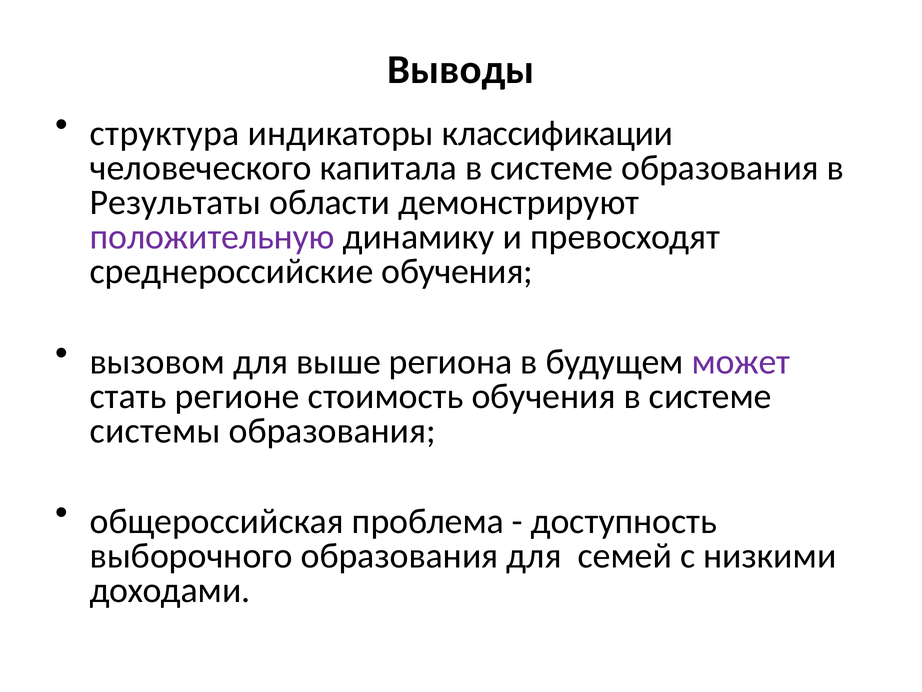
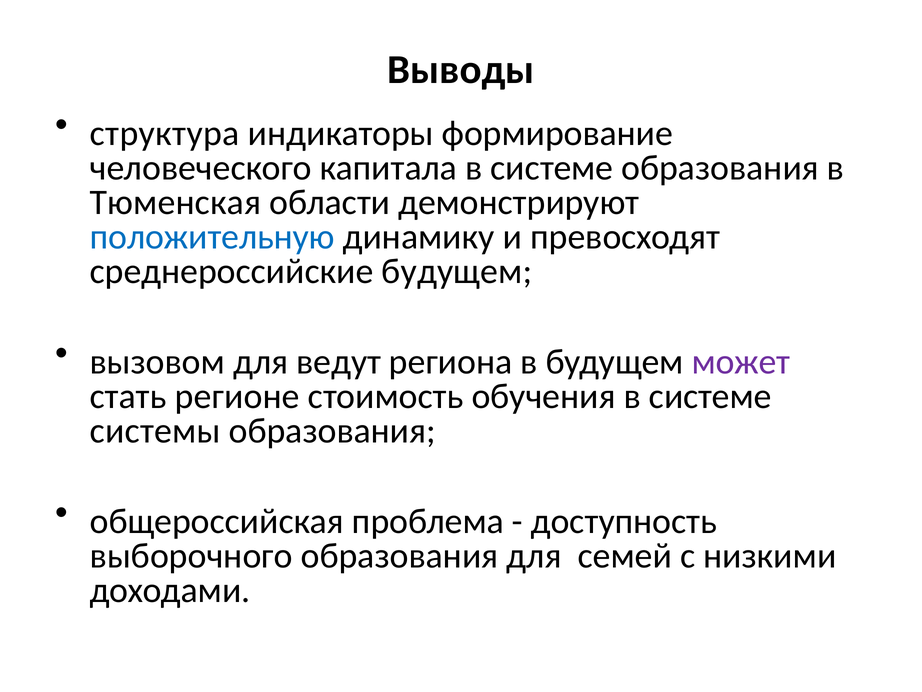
классификации: классификации -> формирование
Результаты: Результаты -> Тюменская
положительную colour: purple -> blue
среднероссийские обучения: обучения -> будущем
выше: выше -> ведут
